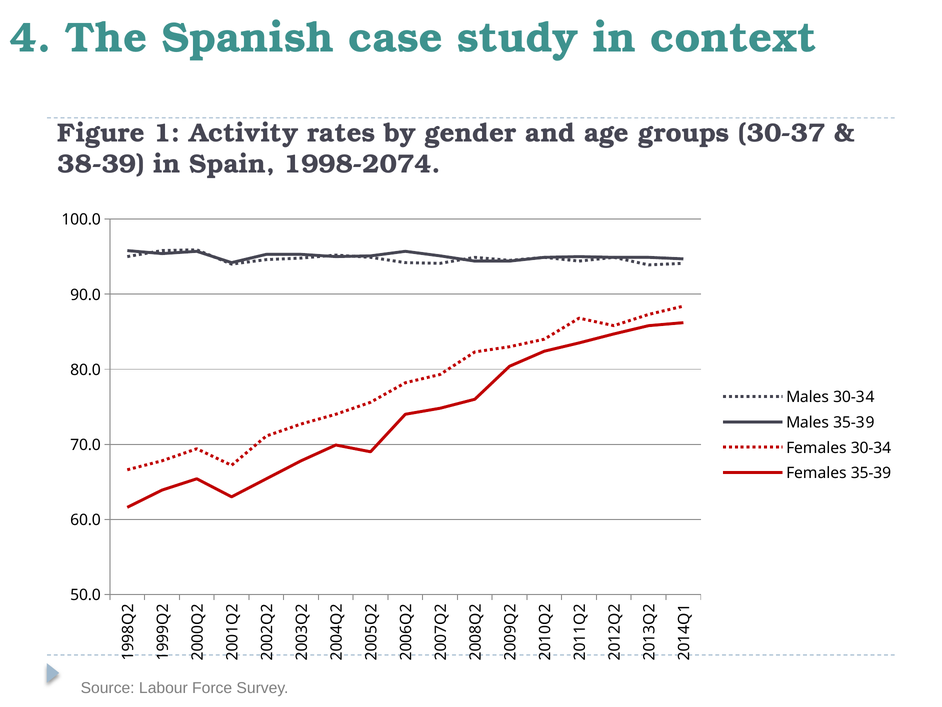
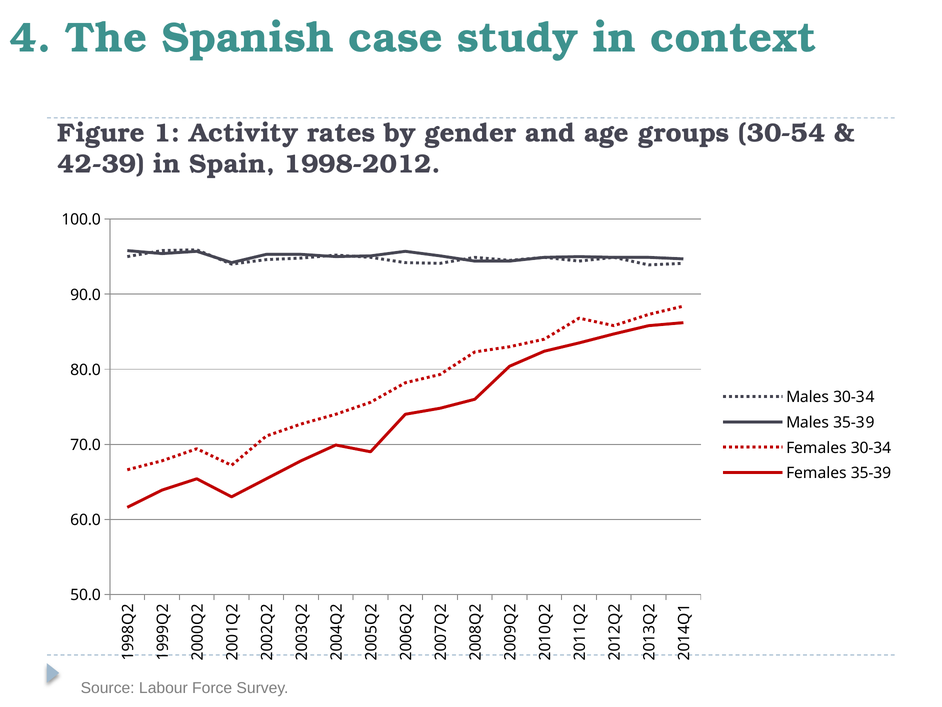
30-37: 30-37 -> 30-54
38-39: 38-39 -> 42-39
1998-2074: 1998-2074 -> 1998-2012
